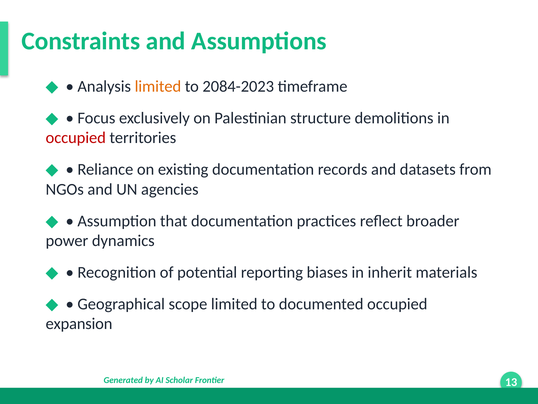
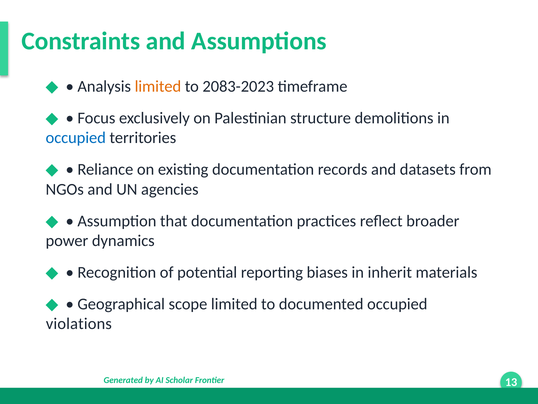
2084-2023: 2084-2023 -> 2083-2023
occupied at (76, 138) colour: red -> blue
expansion: expansion -> violations
